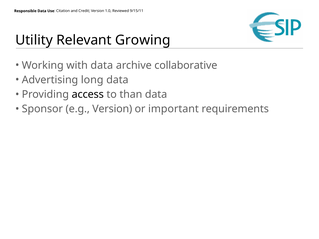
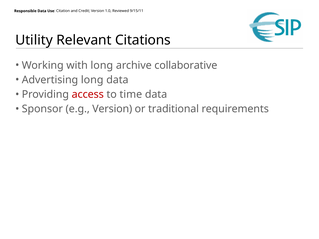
Growing: Growing -> Citations
with data: data -> long
access colour: black -> red
than: than -> time
important: important -> traditional
